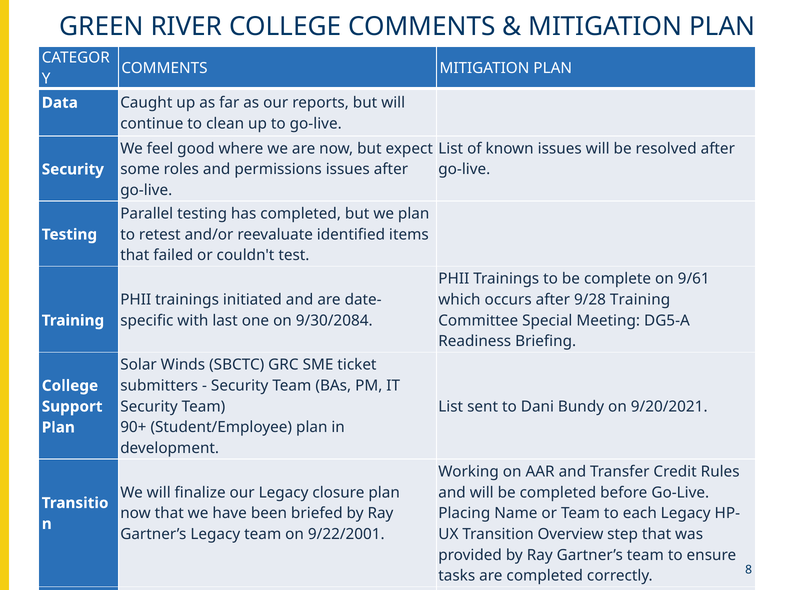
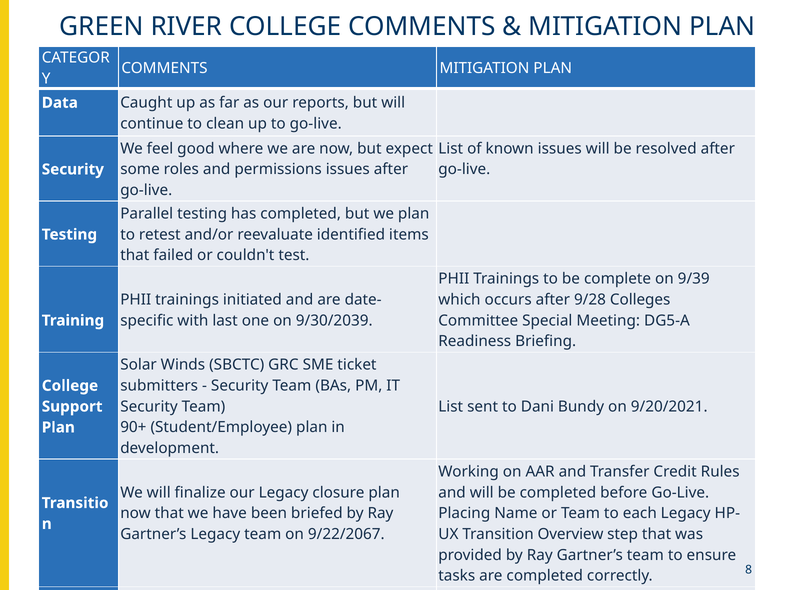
9/61: 9/61 -> 9/39
9/28 Training: Training -> Colleges
9/30/2084: 9/30/2084 -> 9/30/2039
9/22/2001: 9/22/2001 -> 9/22/2067
